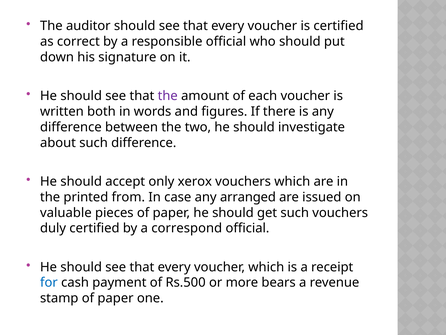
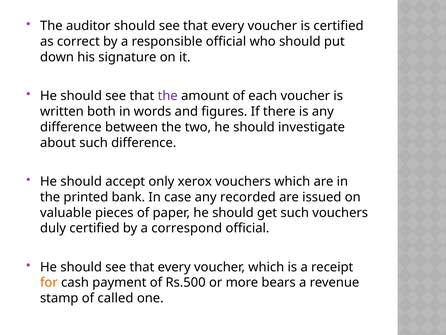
from: from -> bank
arranged: arranged -> recorded
for colour: blue -> orange
stamp of paper: paper -> called
